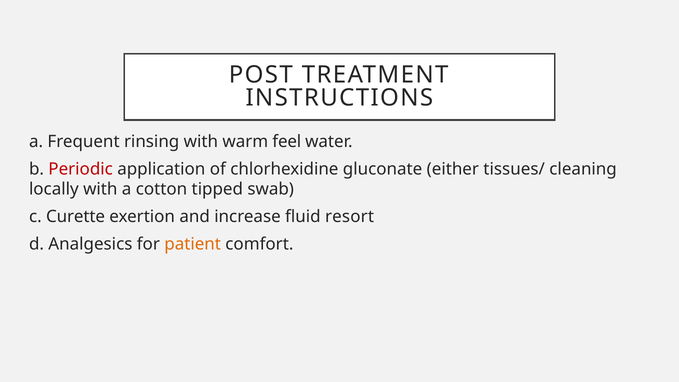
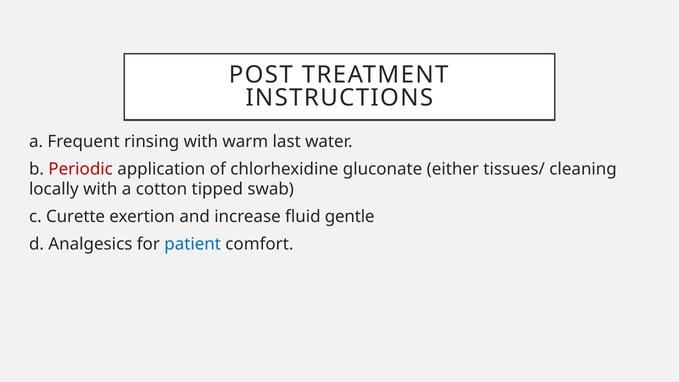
feel: feel -> last
resort: resort -> gentle
patient colour: orange -> blue
